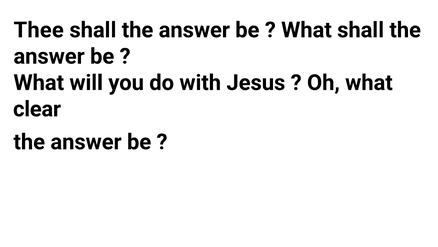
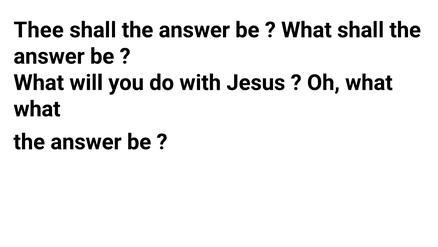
clear at (37, 109): clear -> what
